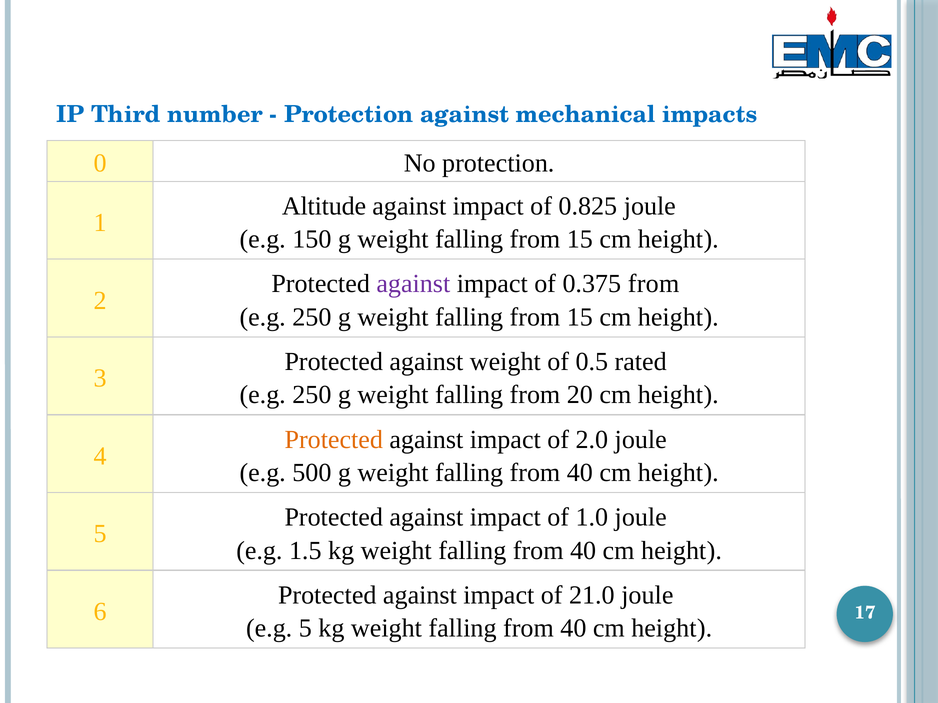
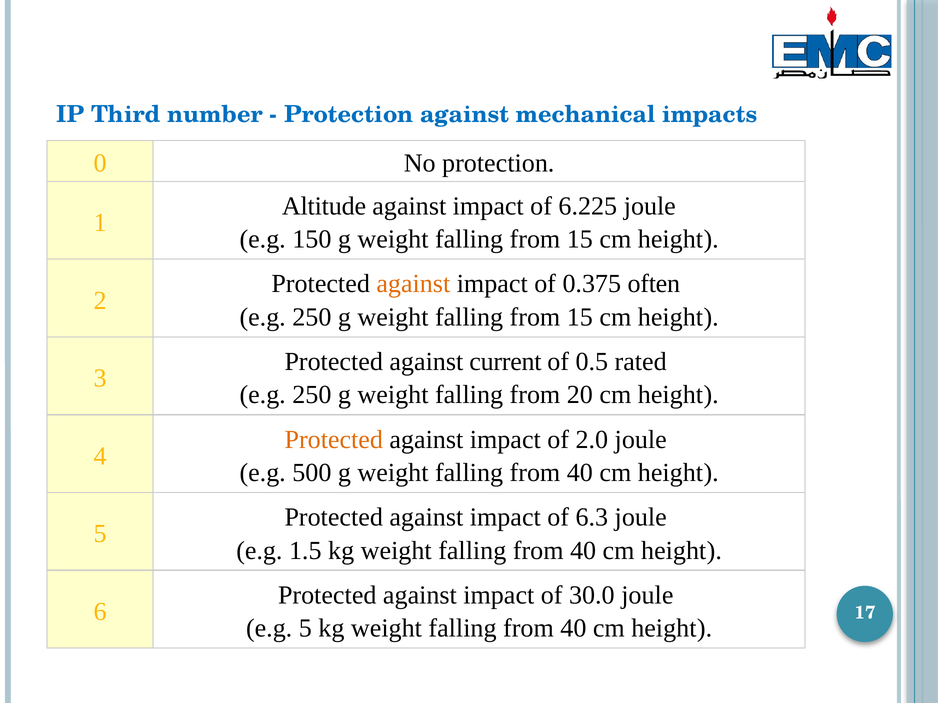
0.825: 0.825 -> 6.225
against at (413, 284) colour: purple -> orange
0.375 from: from -> often
against weight: weight -> current
1.0: 1.0 -> 6.3
21.0: 21.0 -> 30.0
